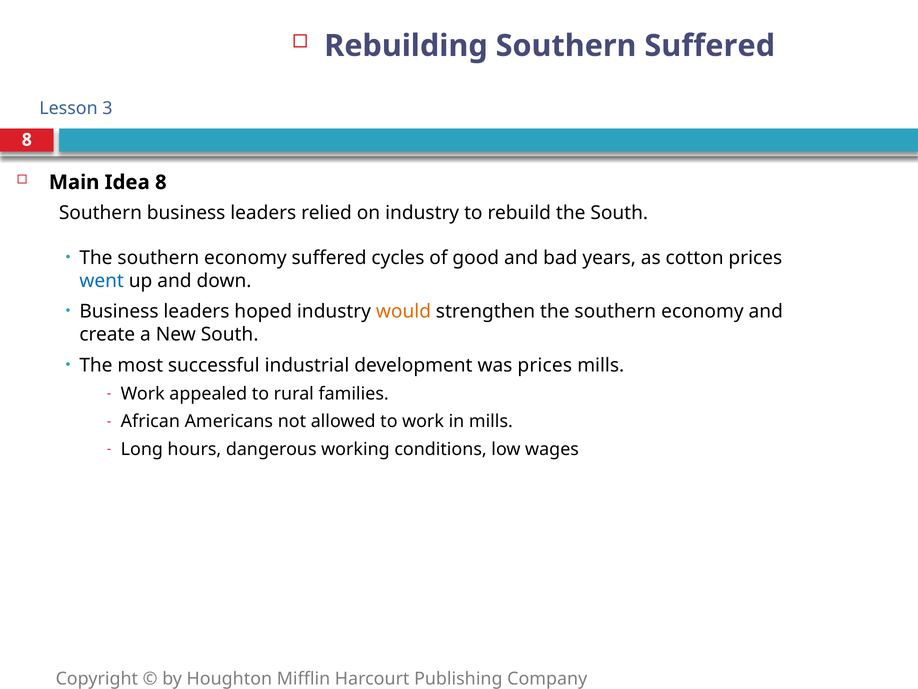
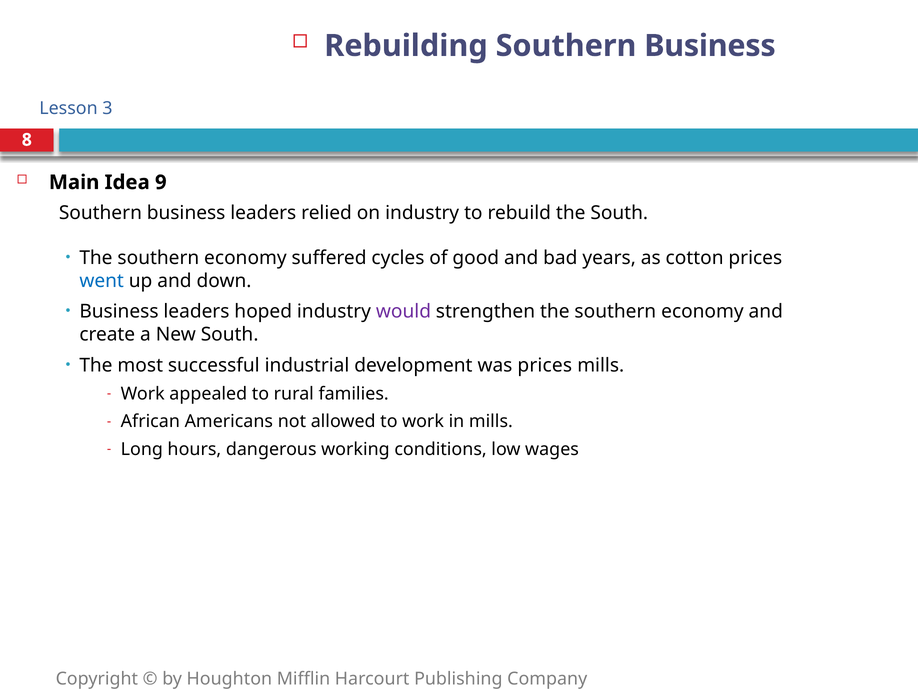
Rebuilding Southern Suffered: Suffered -> Business
Idea 8: 8 -> 9
would colour: orange -> purple
